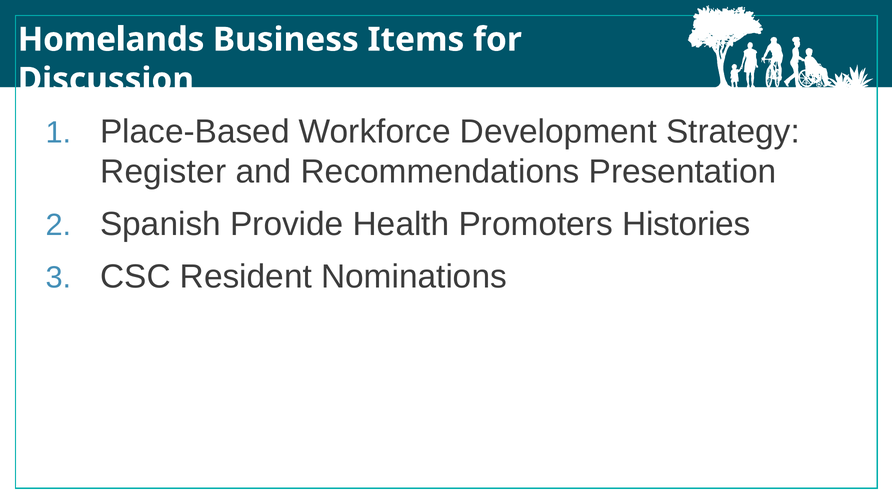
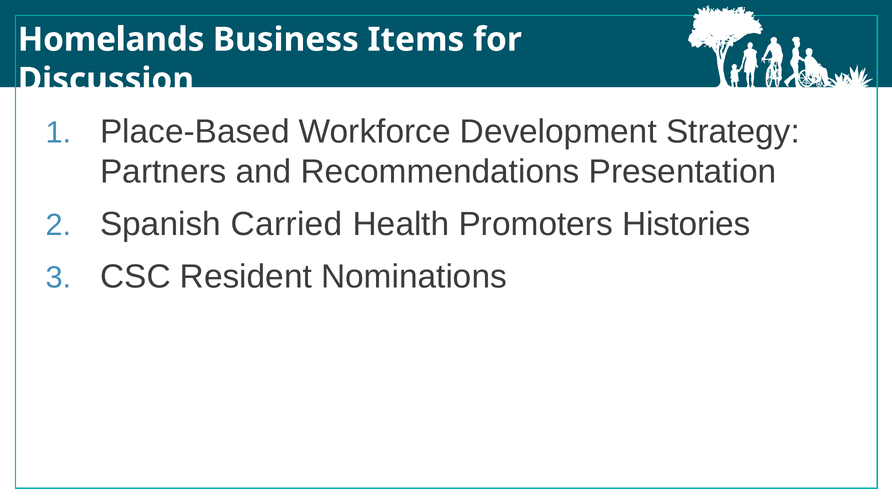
Register: Register -> Partners
Provide: Provide -> Carried
